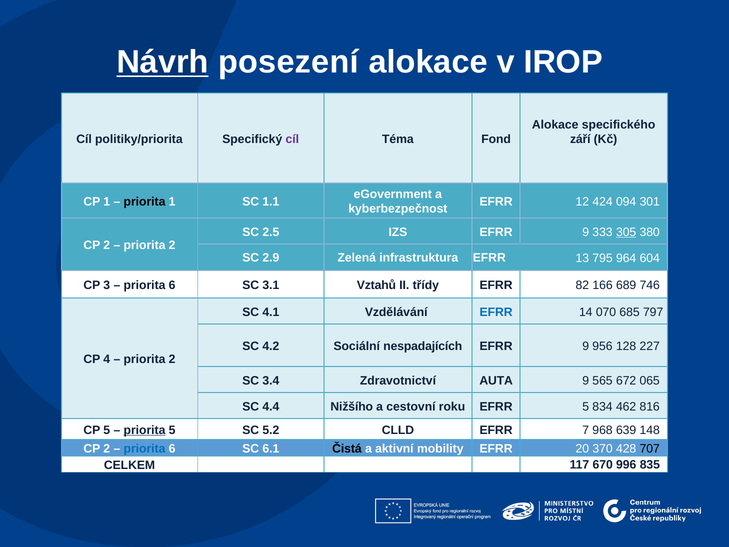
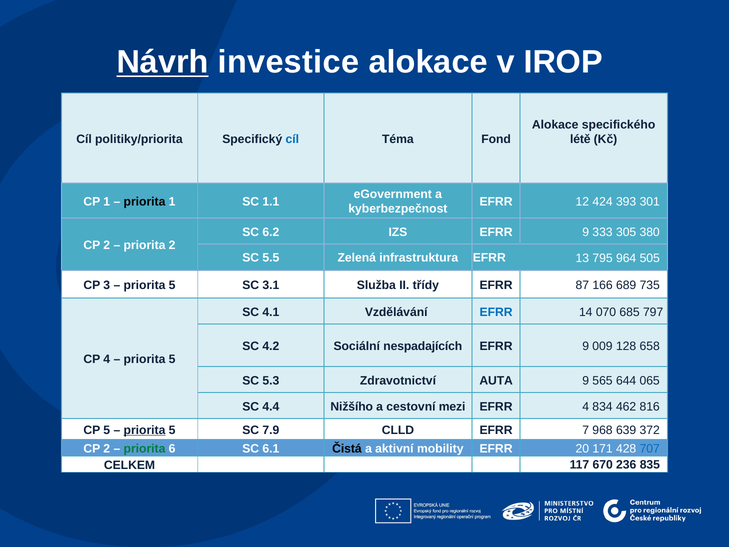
posezení: posezení -> investice
cíl at (292, 139) colour: purple -> blue
září: září -> létě
094: 094 -> 393
2.5: 2.5 -> 6.2
305 underline: present -> none
2.9: 2.9 -> 5.5
604: 604 -> 505
6 at (172, 285): 6 -> 5
Vztahů: Vztahů -> Služba
82: 82 -> 87
746: 746 -> 735
956: 956 -> 009
227: 227 -> 658
2 at (172, 359): 2 -> 5
3.4: 3.4 -> 5.3
672: 672 -> 644
roku: roku -> mezi
EFRR 5: 5 -> 4
5.2: 5.2 -> 7.9
148: 148 -> 372
priorita at (144, 449) colour: blue -> green
370: 370 -> 171
707 colour: black -> blue
996: 996 -> 236
